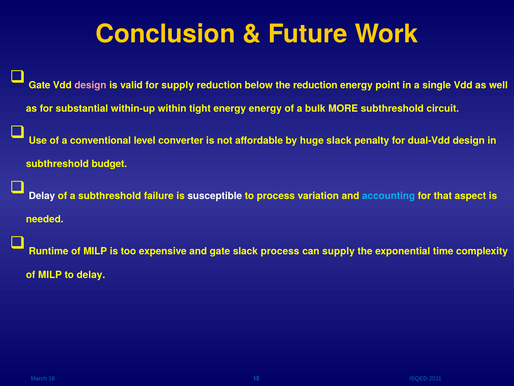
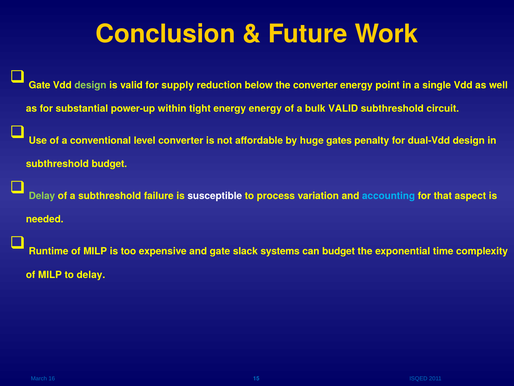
design at (90, 85) colour: pink -> light green
the reduction: reduction -> converter
within-up: within-up -> power-up
bulk MORE: MORE -> VALID
huge slack: slack -> gates
Delay at (42, 196) colour: white -> light green
slack process: process -> systems
can supply: supply -> budget
